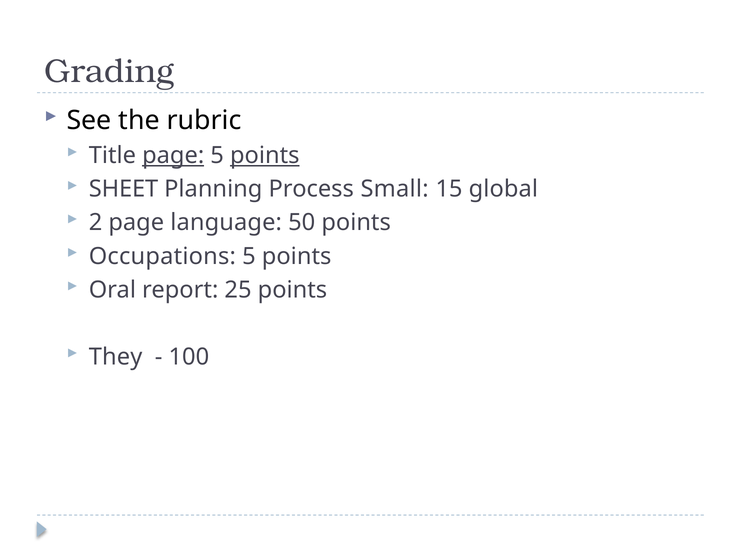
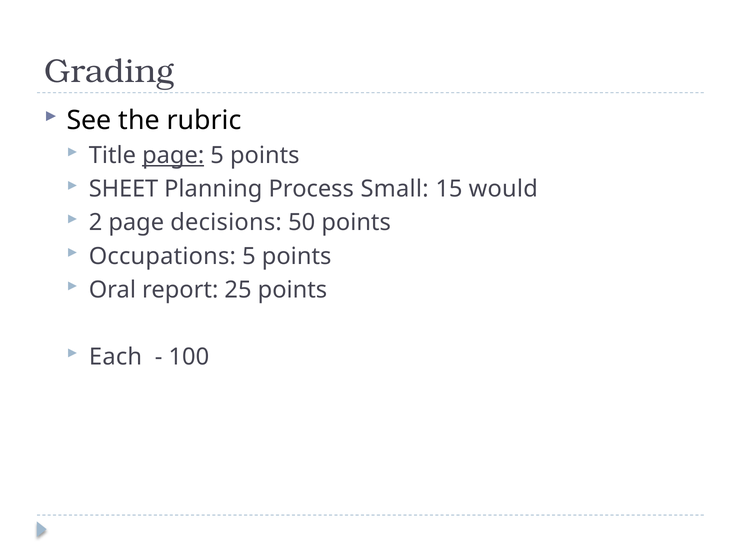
points at (265, 156) underline: present -> none
global: global -> would
language: language -> decisions
They: They -> Each
